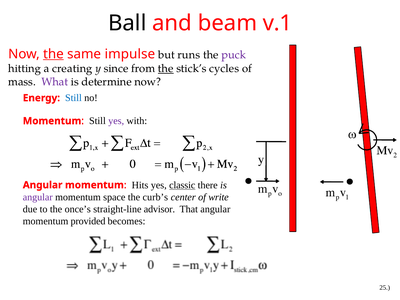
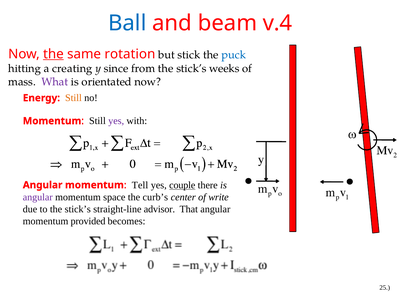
Ball colour: black -> blue
v.1: v.1 -> v.4
impulse: impulse -> rotation
runs: runs -> stick
puck colour: purple -> blue
the at (166, 68) underline: present -> none
cycles: cycles -> weeks
determine: determine -> orientated
Still at (73, 98) colour: blue -> orange
Hits: Hits -> Tell
classic: classic -> couple
to the once’s: once’s -> stick’s
